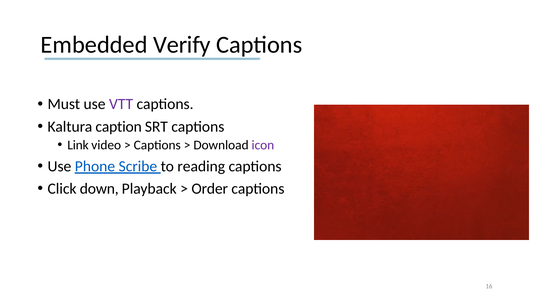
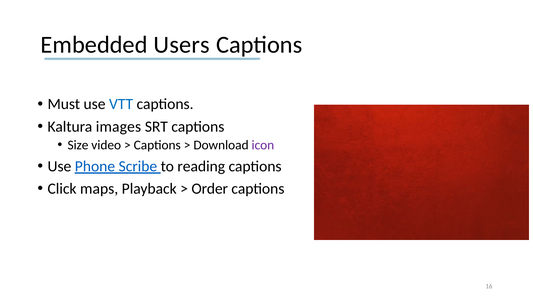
Verify: Verify -> Users
VTT colour: purple -> blue
caption: caption -> images
Link: Link -> Size
down: down -> maps
